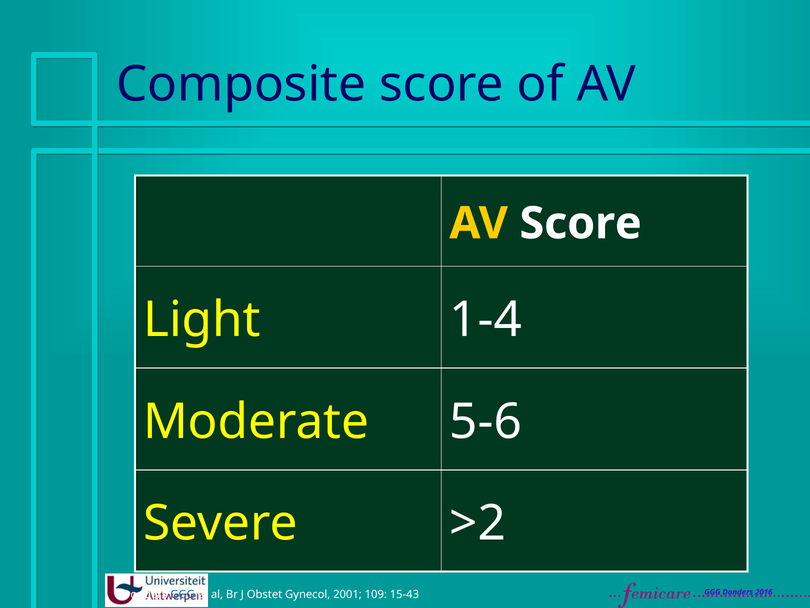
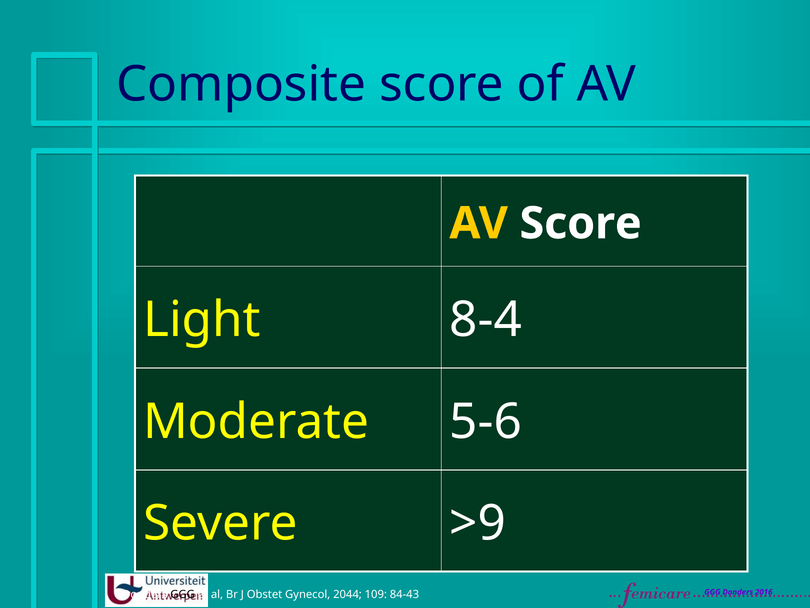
1-4: 1-4 -> 8-4
>2: >2 -> >9
GGG at (183, 594) colour: blue -> black
2001: 2001 -> 2044
15-43: 15-43 -> 84-43
